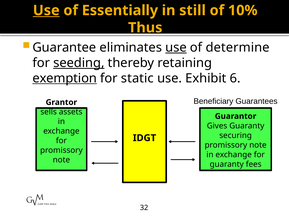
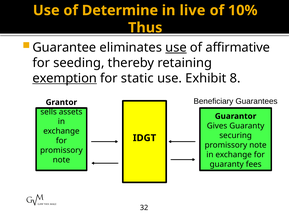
Use at (46, 10) underline: present -> none
Essentially: Essentially -> Determine
still: still -> live
determine: determine -> affirmative
seeding underline: present -> none
6: 6 -> 8
